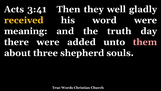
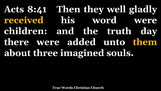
3:41: 3:41 -> 8:41
meaning: meaning -> children
them colour: pink -> yellow
shepherd: shepherd -> imagined
